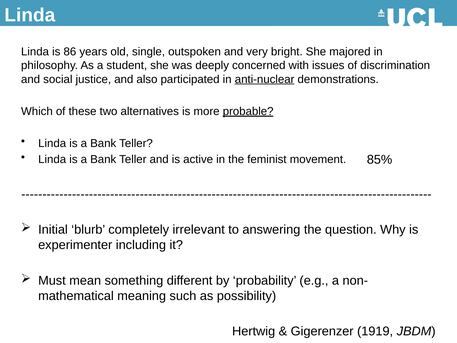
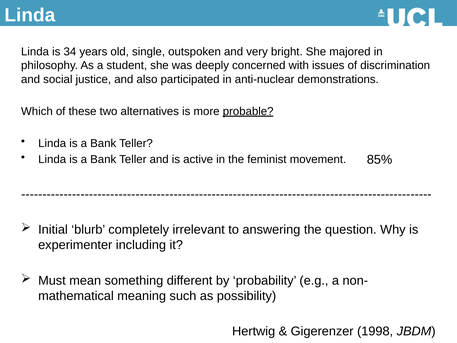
86: 86 -> 34
anti-nuclear underline: present -> none
1919: 1919 -> 1998
